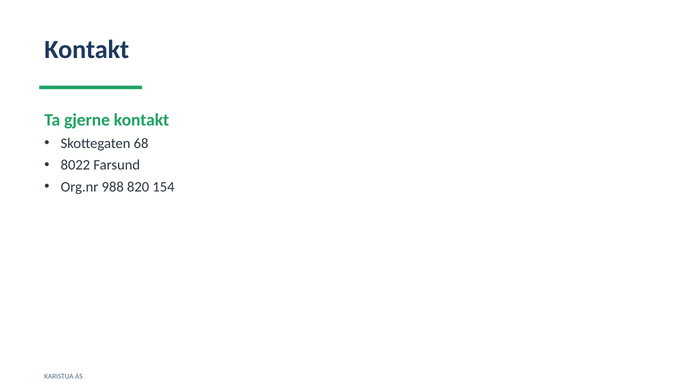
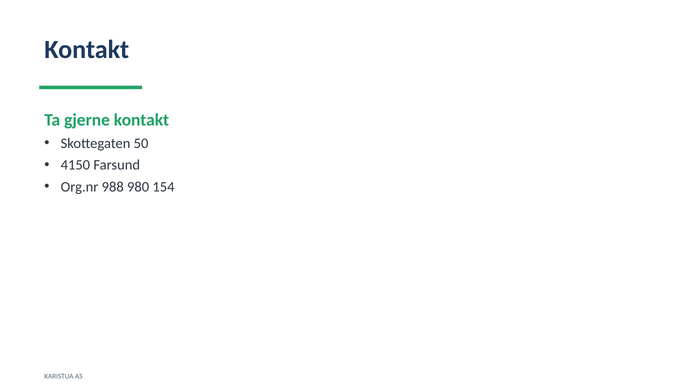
68: 68 -> 50
8022: 8022 -> 4150
820: 820 -> 980
